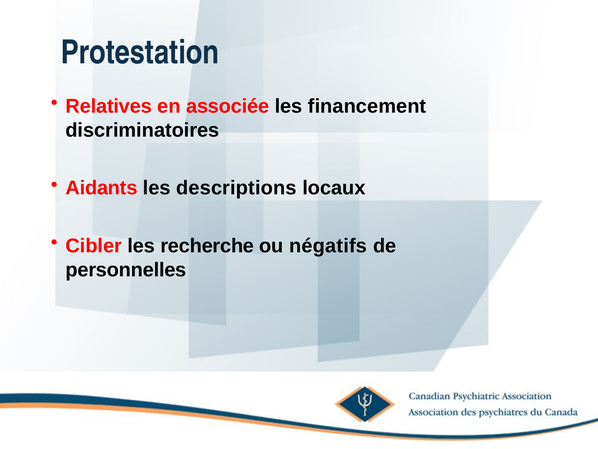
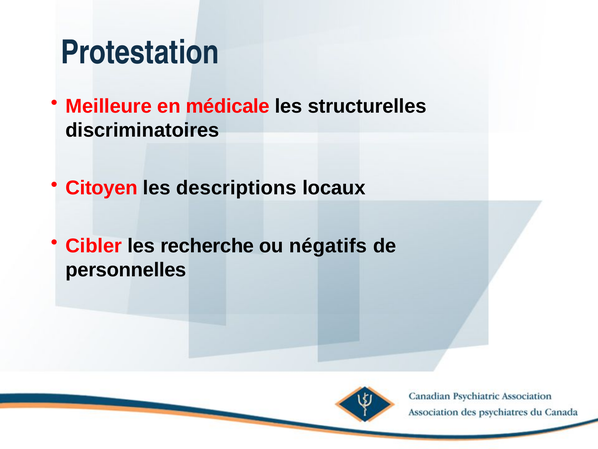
Relatives: Relatives -> Meilleure
associée: associée -> médicale
financement: financement -> structurelles
Aidants: Aidants -> Citoyen
